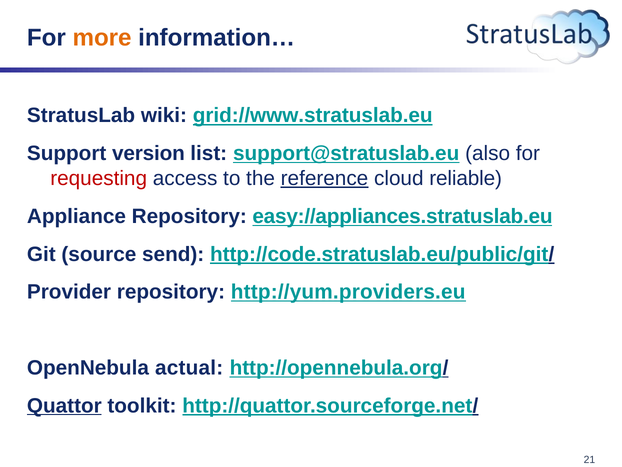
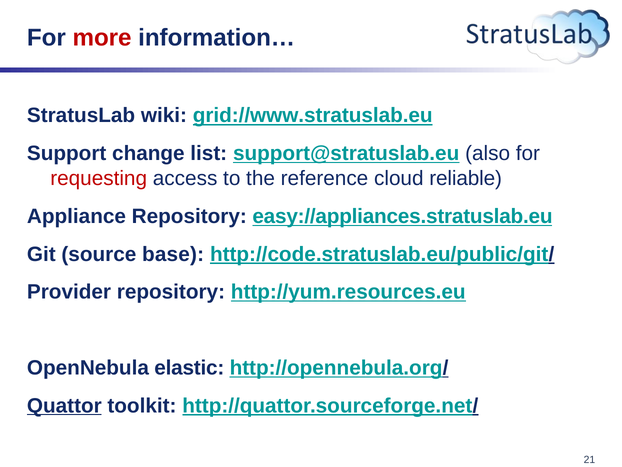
more colour: orange -> red
version: version -> change
reference underline: present -> none
send: send -> base
http://yum.providers.eu: http://yum.providers.eu -> http://yum.resources.eu
actual: actual -> elastic
